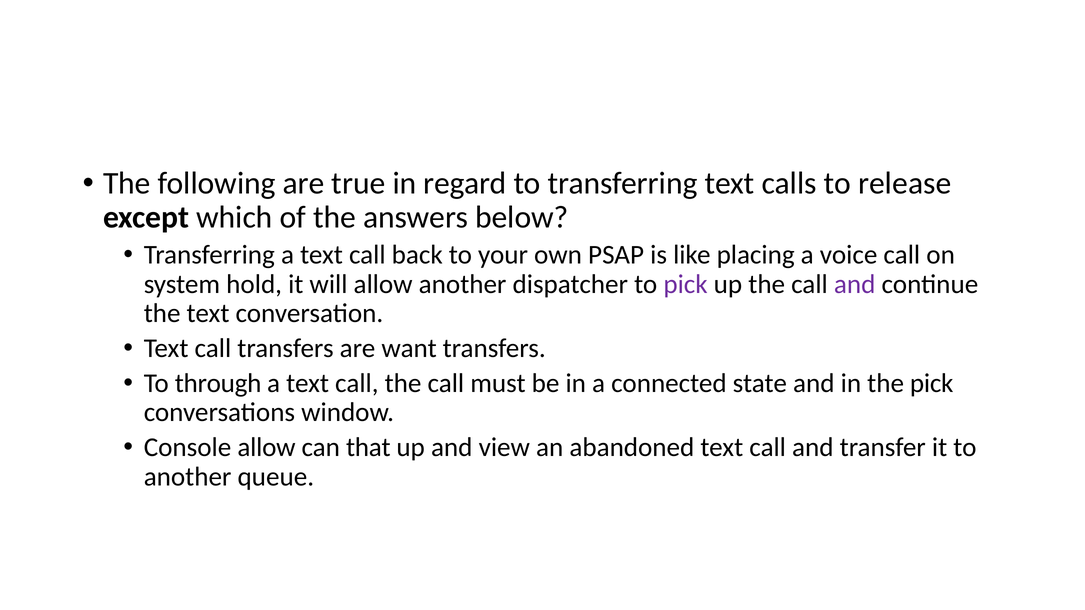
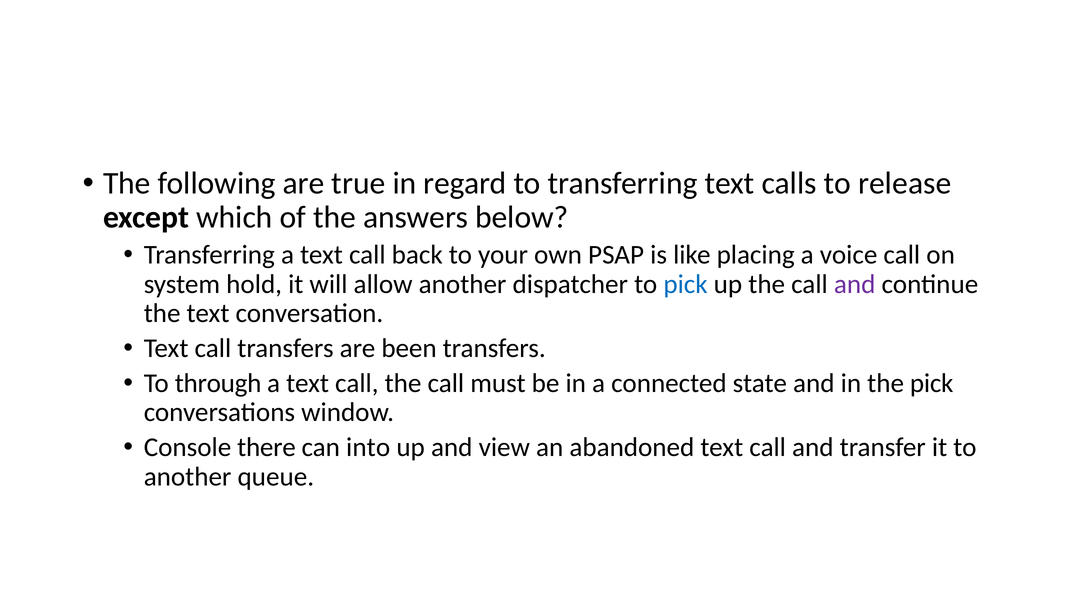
pick at (685, 284) colour: purple -> blue
want: want -> been
Console allow: allow -> there
that: that -> into
